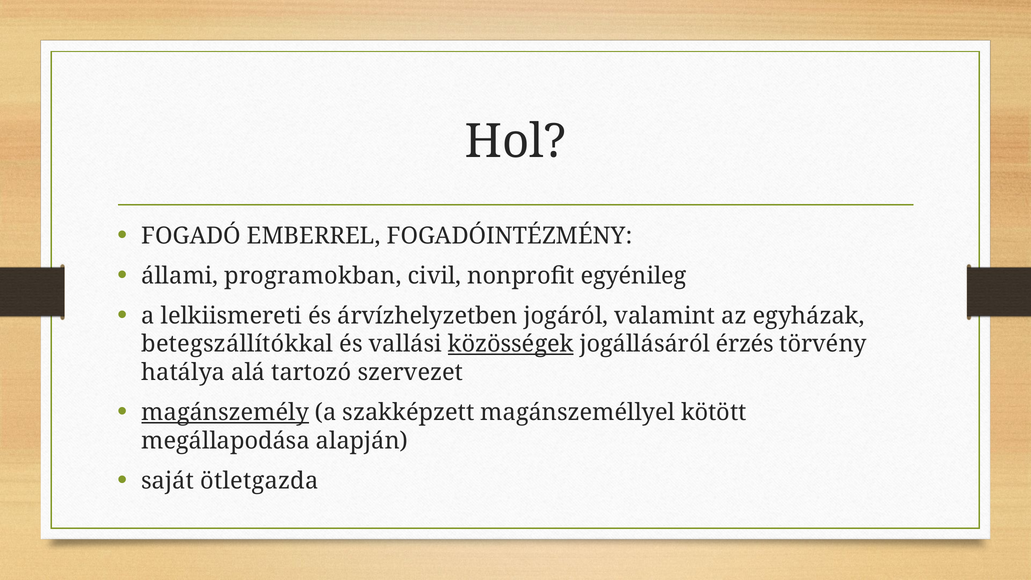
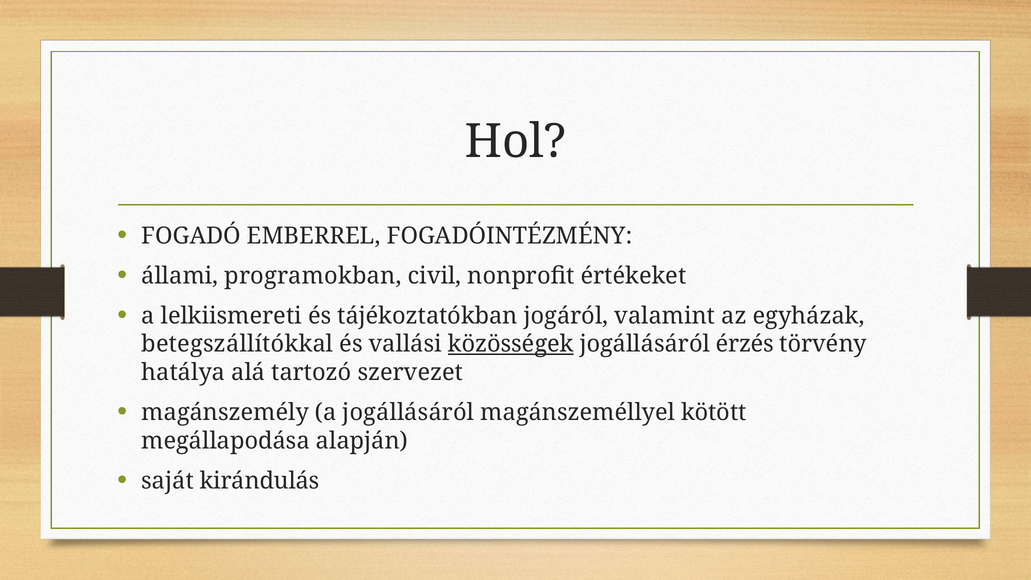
egyénileg: egyénileg -> értékeket
árvízhelyzetben: árvízhelyzetben -> tájékoztatókban
magánszemély underline: present -> none
a szakképzett: szakképzett -> jogállásáról
ötletgazda: ötletgazda -> kirándulás
